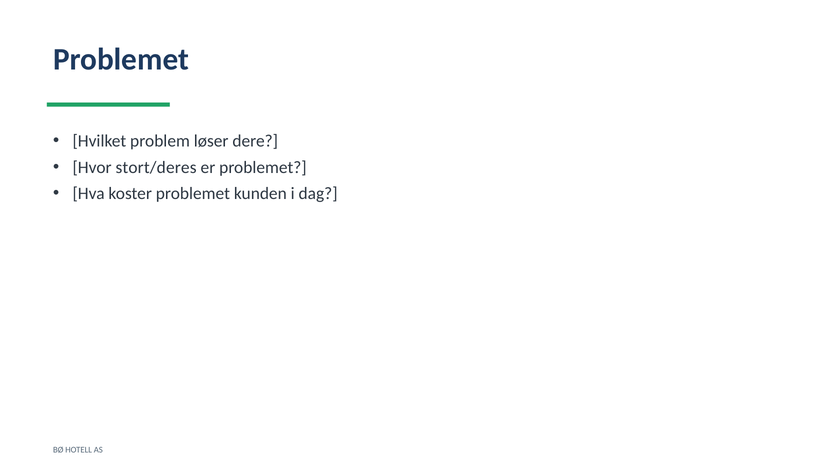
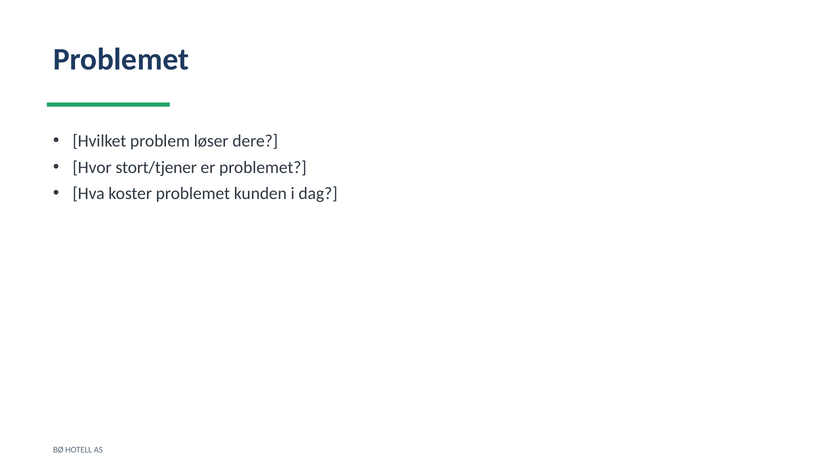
stort/deres: stort/deres -> stort/tjener
